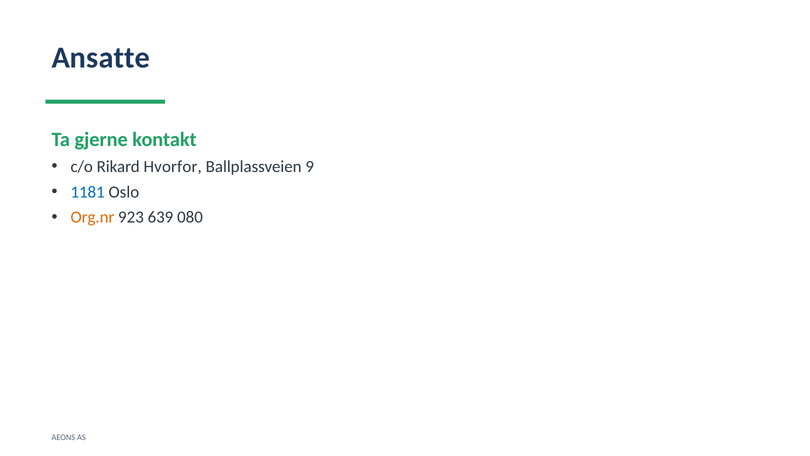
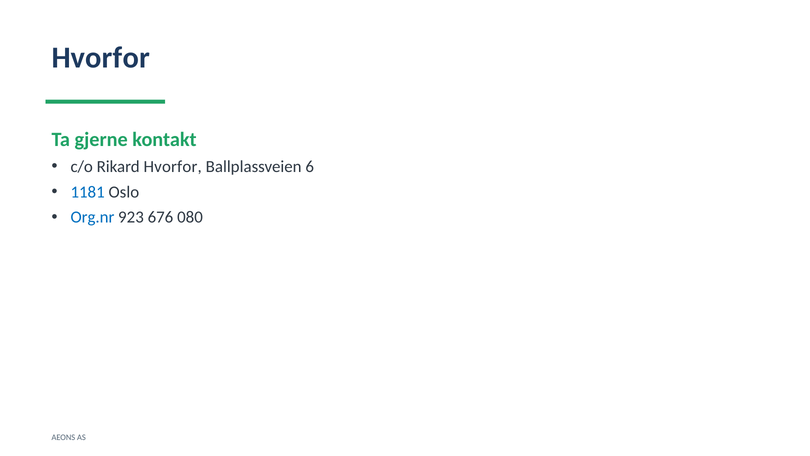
Ansatte at (101, 58): Ansatte -> Hvorfor
9: 9 -> 6
Org.nr colour: orange -> blue
639: 639 -> 676
